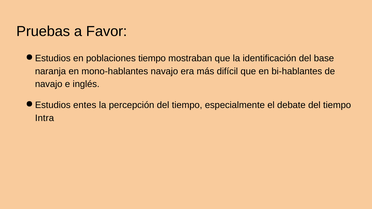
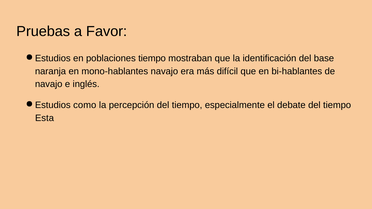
entes: entes -> como
Intra: Intra -> Esta
